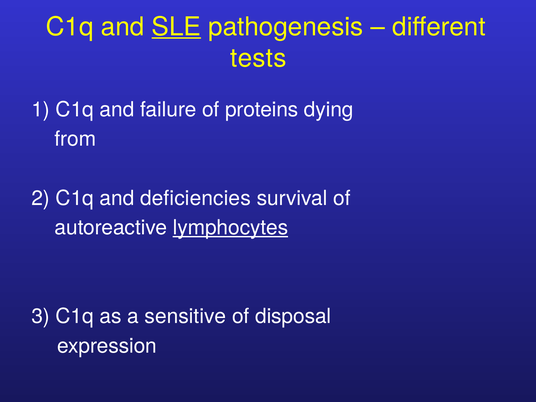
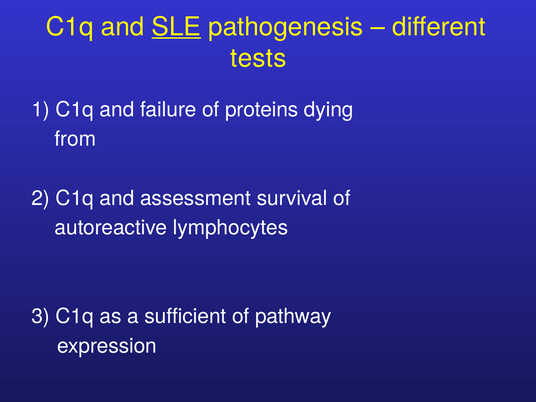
deficiencies: deficiencies -> assessment
lymphocytes underline: present -> none
sensitive: sensitive -> sufficient
disposal: disposal -> pathway
